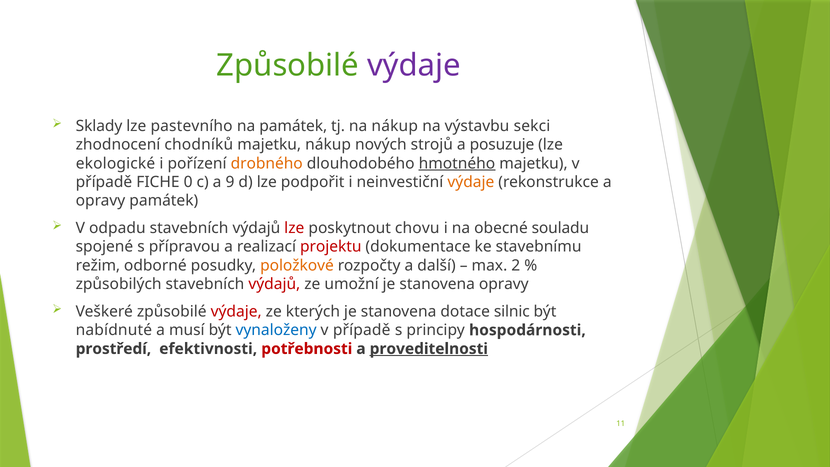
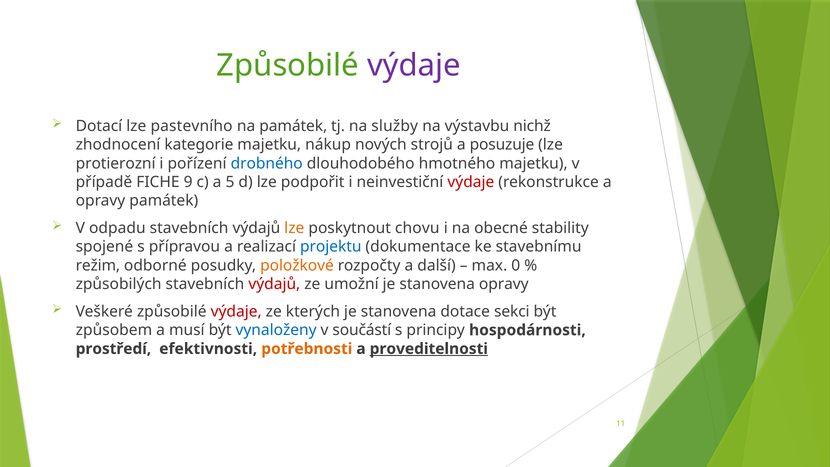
Sklady: Sklady -> Dotací
na nákup: nákup -> služby
sekci: sekci -> nichž
chodníků: chodníků -> kategorie
ekologické: ekologické -> protierozní
drobného colour: orange -> blue
hmotného underline: present -> none
0: 0 -> 9
9: 9 -> 5
výdaje at (471, 182) colour: orange -> red
lze at (294, 228) colour: red -> orange
souladu: souladu -> stability
projektu colour: red -> blue
2: 2 -> 0
silnic: silnic -> sekci
nabídnuté: nabídnuté -> způsobem
případě at (362, 330): případě -> součástí
potřebnosti colour: red -> orange
